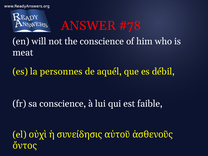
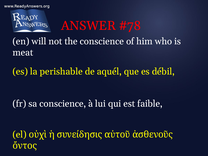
personnes: personnes -> perishable
